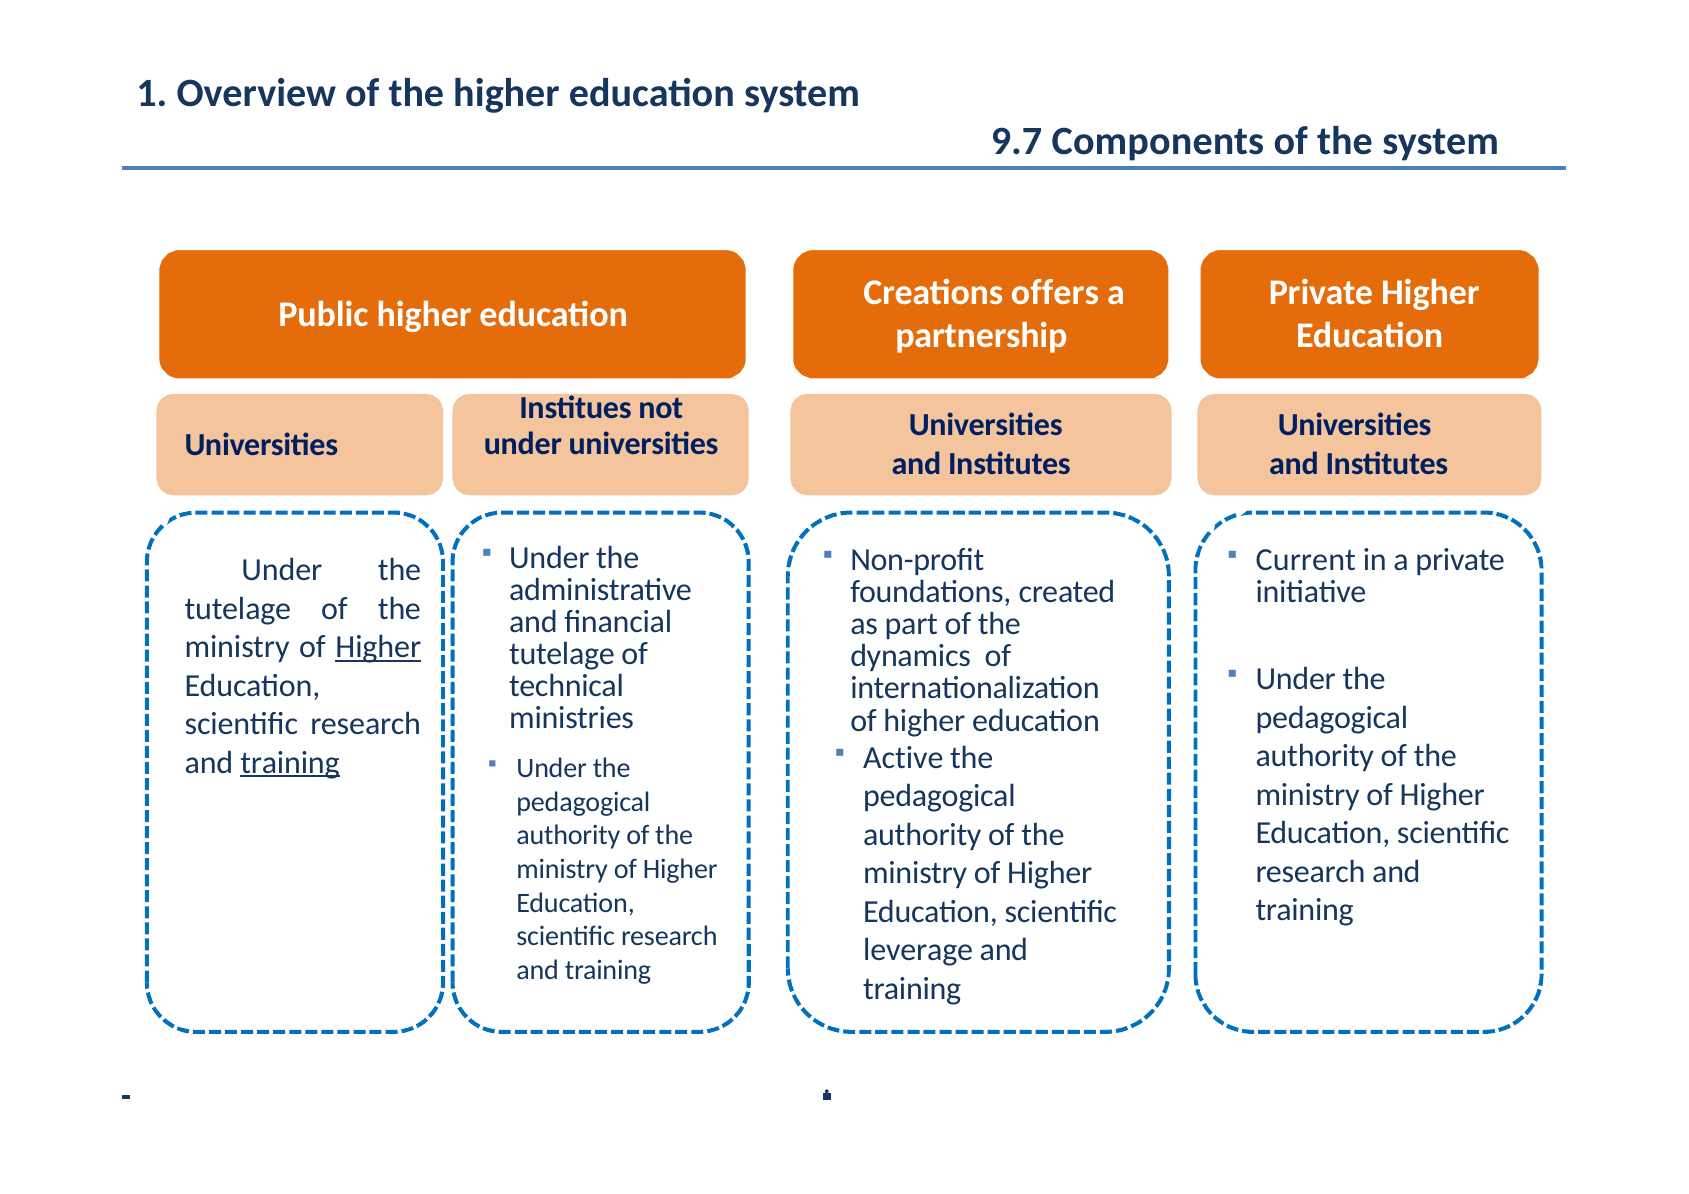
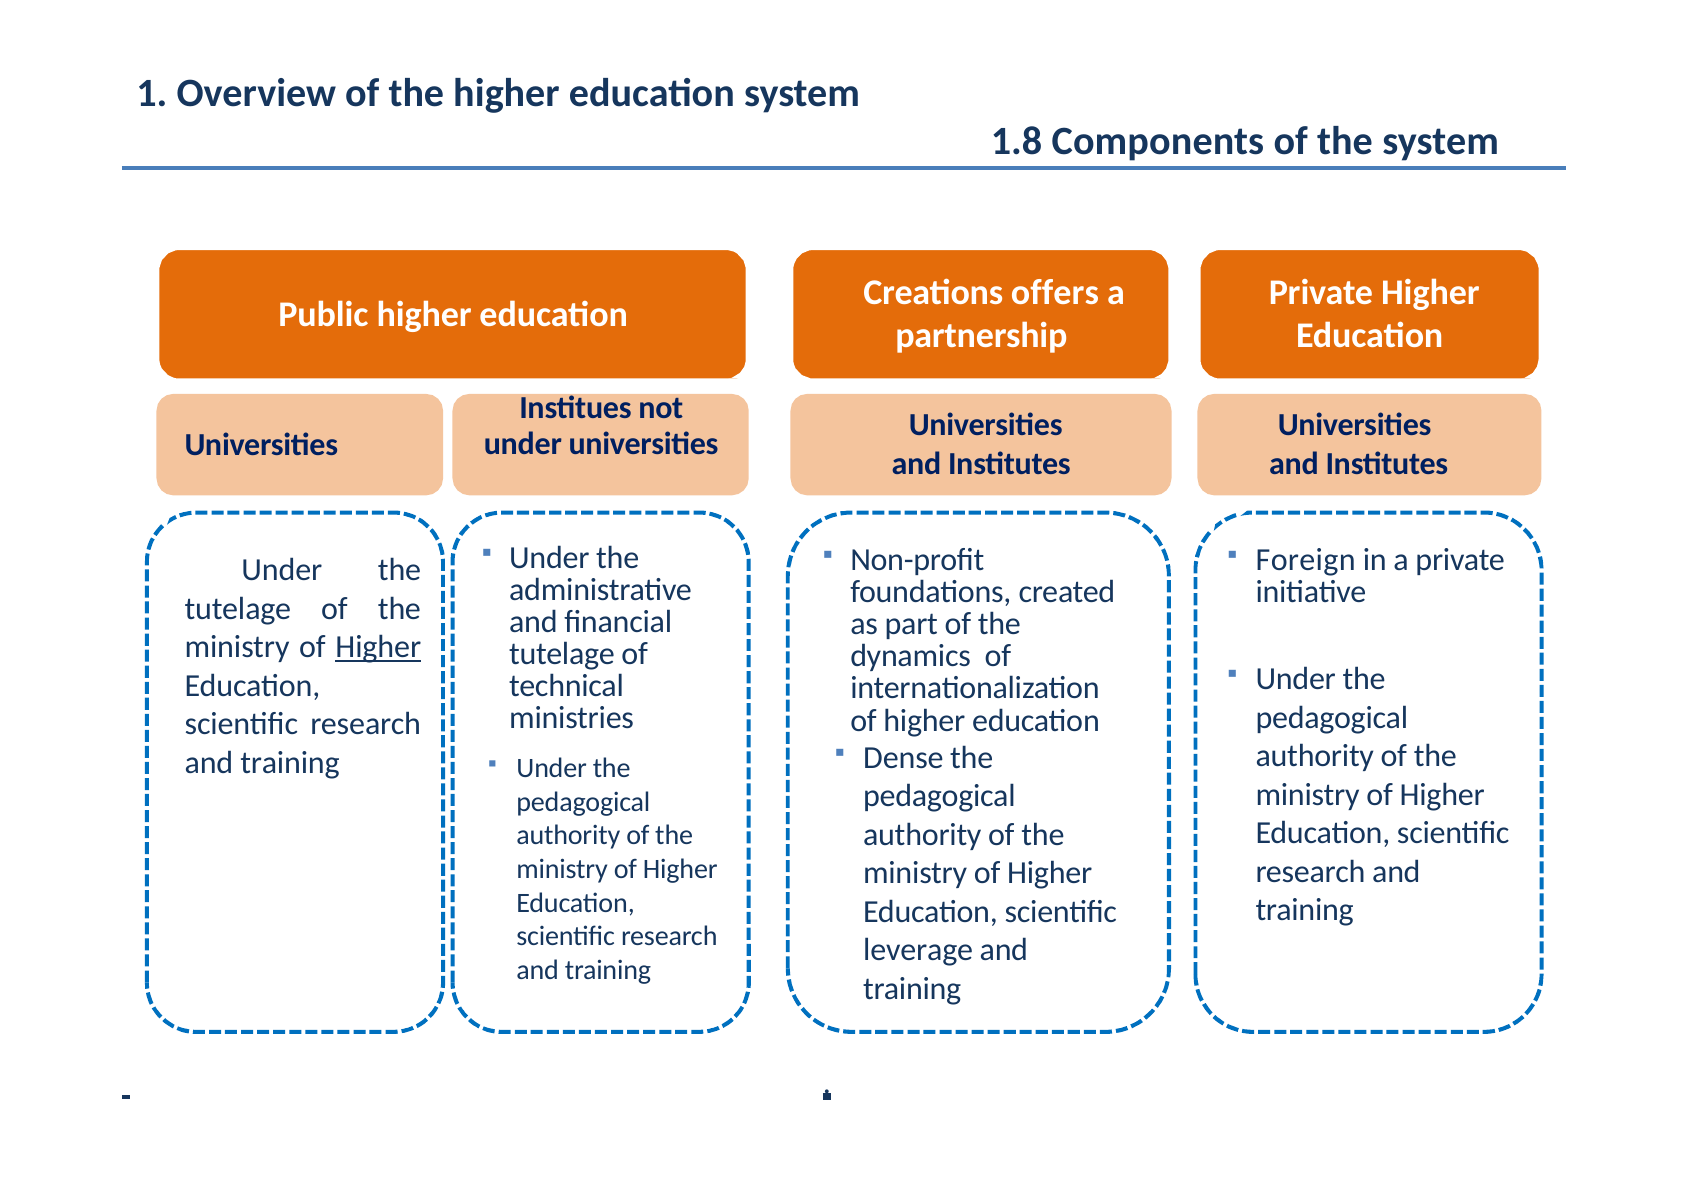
9.7: 9.7 -> 1.8
Current: Current -> Foreign
Active: Active -> Dense
training at (290, 763) underline: present -> none
